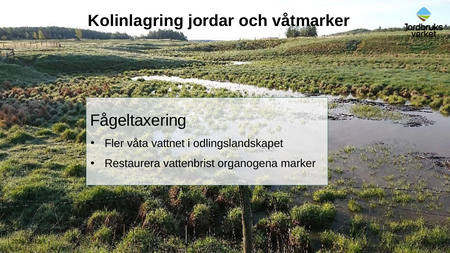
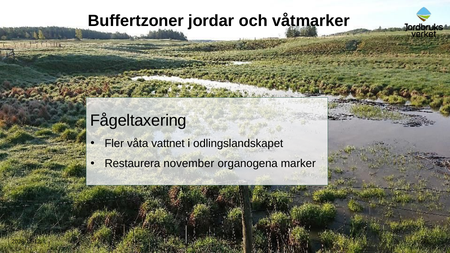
Kolinlagring: Kolinlagring -> Buffertzoner
vattenbrist: vattenbrist -> november
